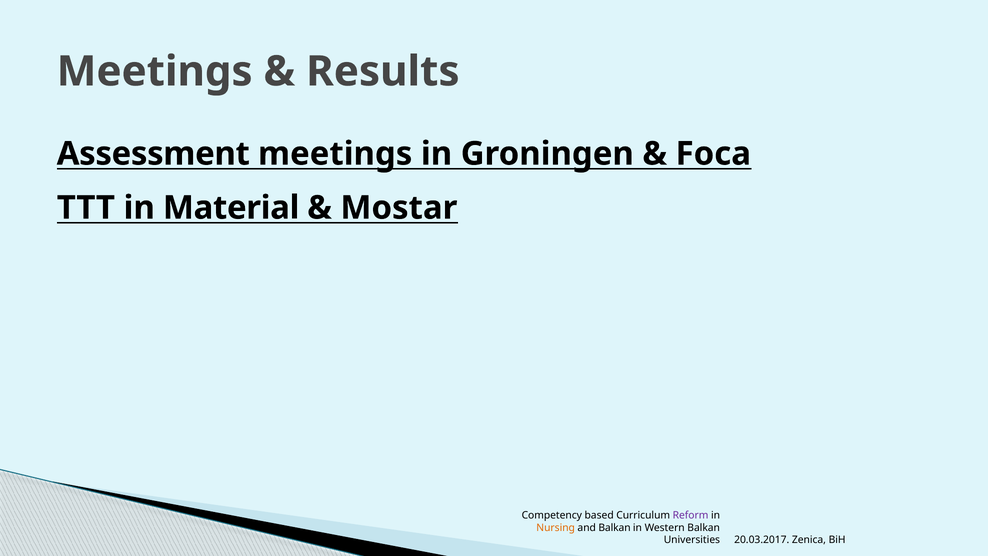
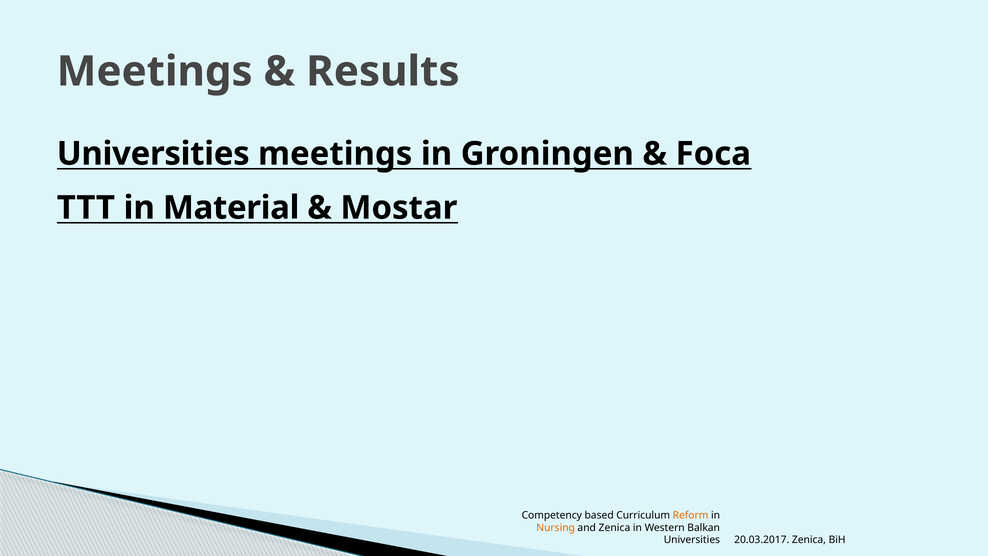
Assessment at (153, 154): Assessment -> Universities
Reform colour: purple -> orange
and Balkan: Balkan -> Zenica
